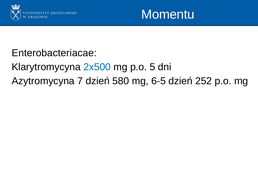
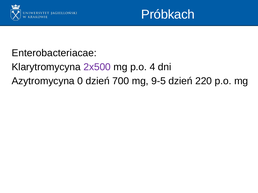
Momentu: Momentu -> Próbkach
2x500 colour: blue -> purple
5: 5 -> 4
7: 7 -> 0
580: 580 -> 700
6-5: 6-5 -> 9-5
252: 252 -> 220
